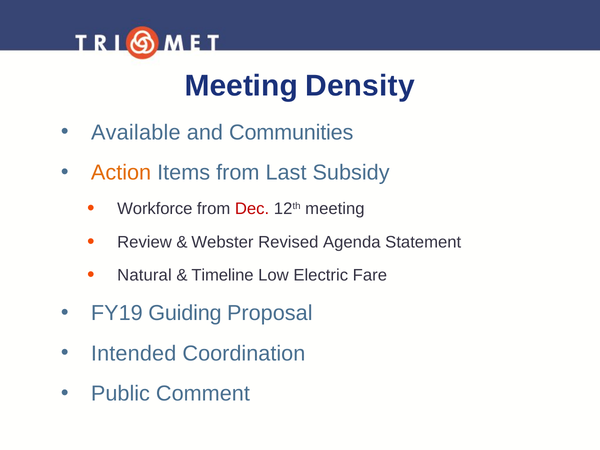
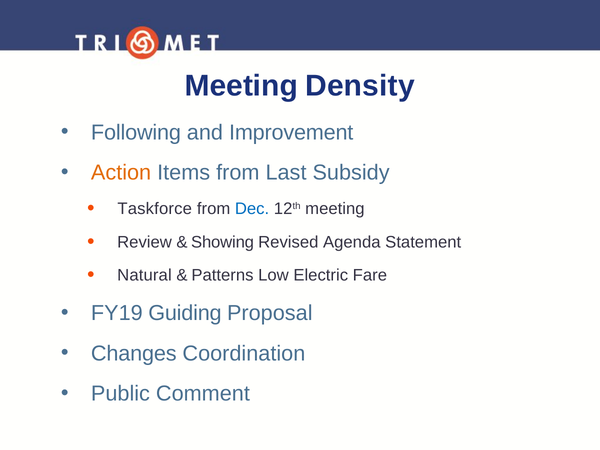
Available: Available -> Following
Communities: Communities -> Improvement
Workforce: Workforce -> Taskforce
Dec colour: red -> blue
Webster: Webster -> Showing
Timeline: Timeline -> Patterns
Intended: Intended -> Changes
